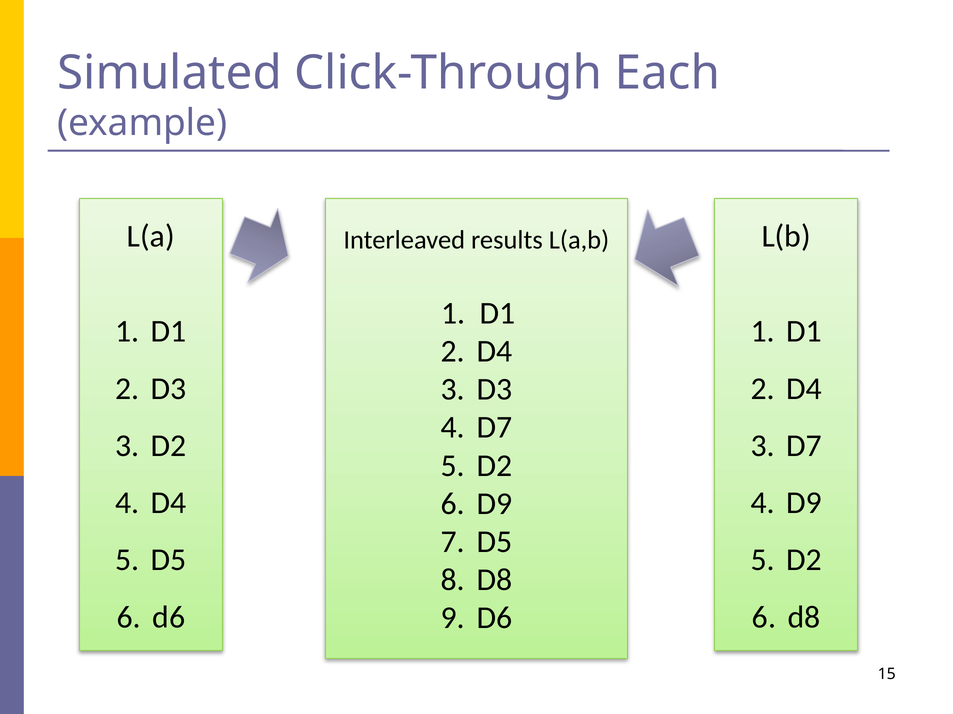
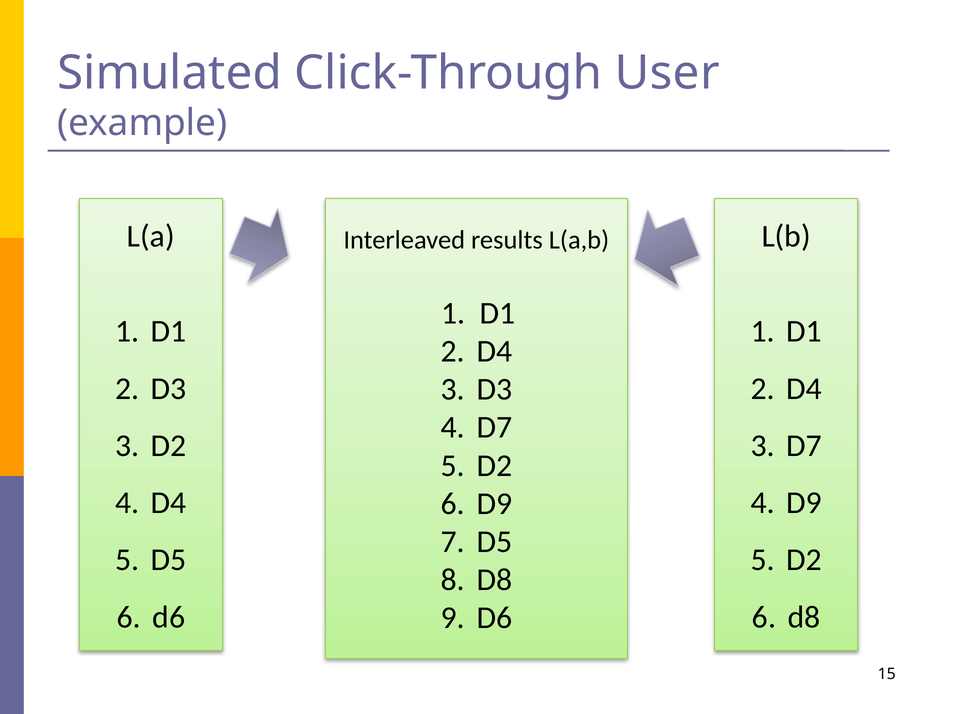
Each: Each -> User
